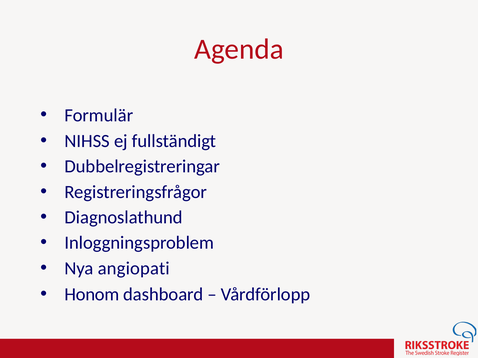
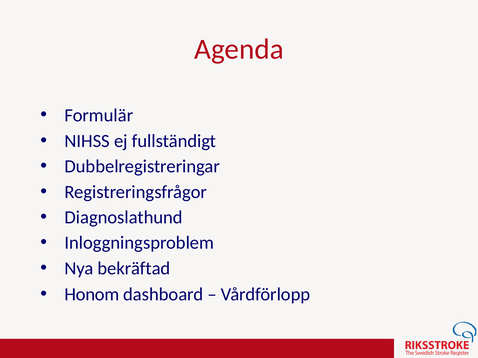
angiopati: angiopati -> bekräftad
